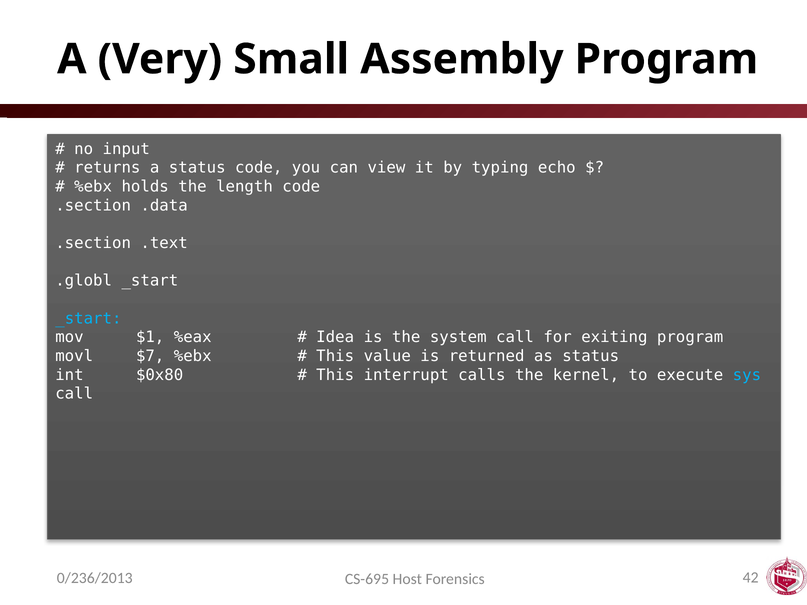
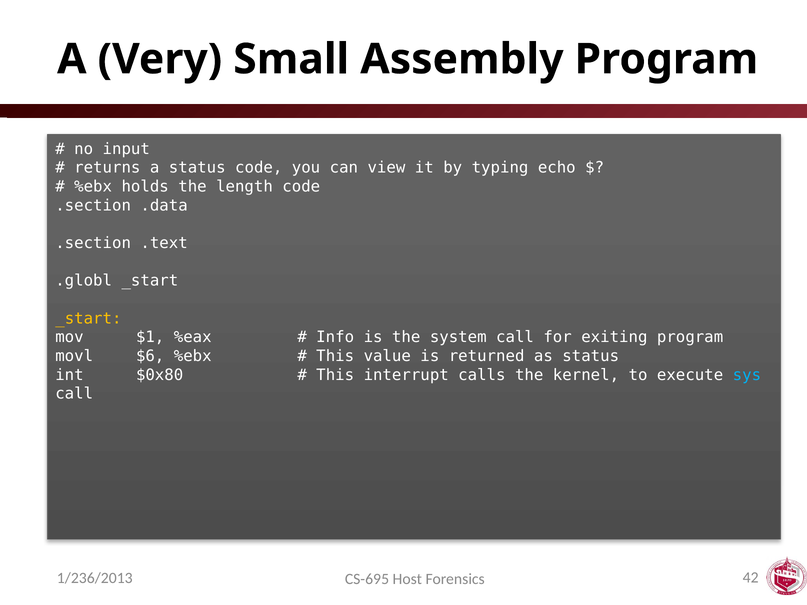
_start at (88, 319) colour: light blue -> yellow
Idea: Idea -> Info
$7: $7 -> $6
0/236/2013: 0/236/2013 -> 1/236/2013
